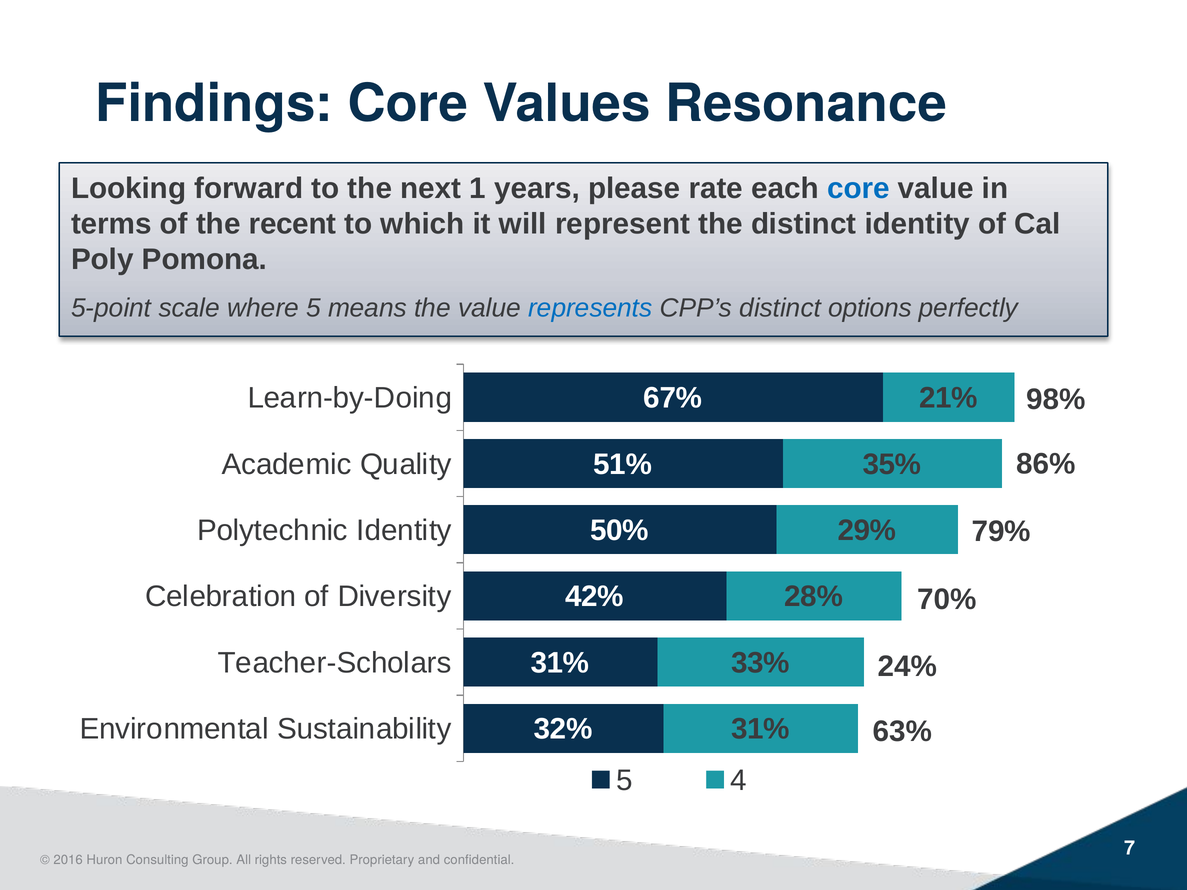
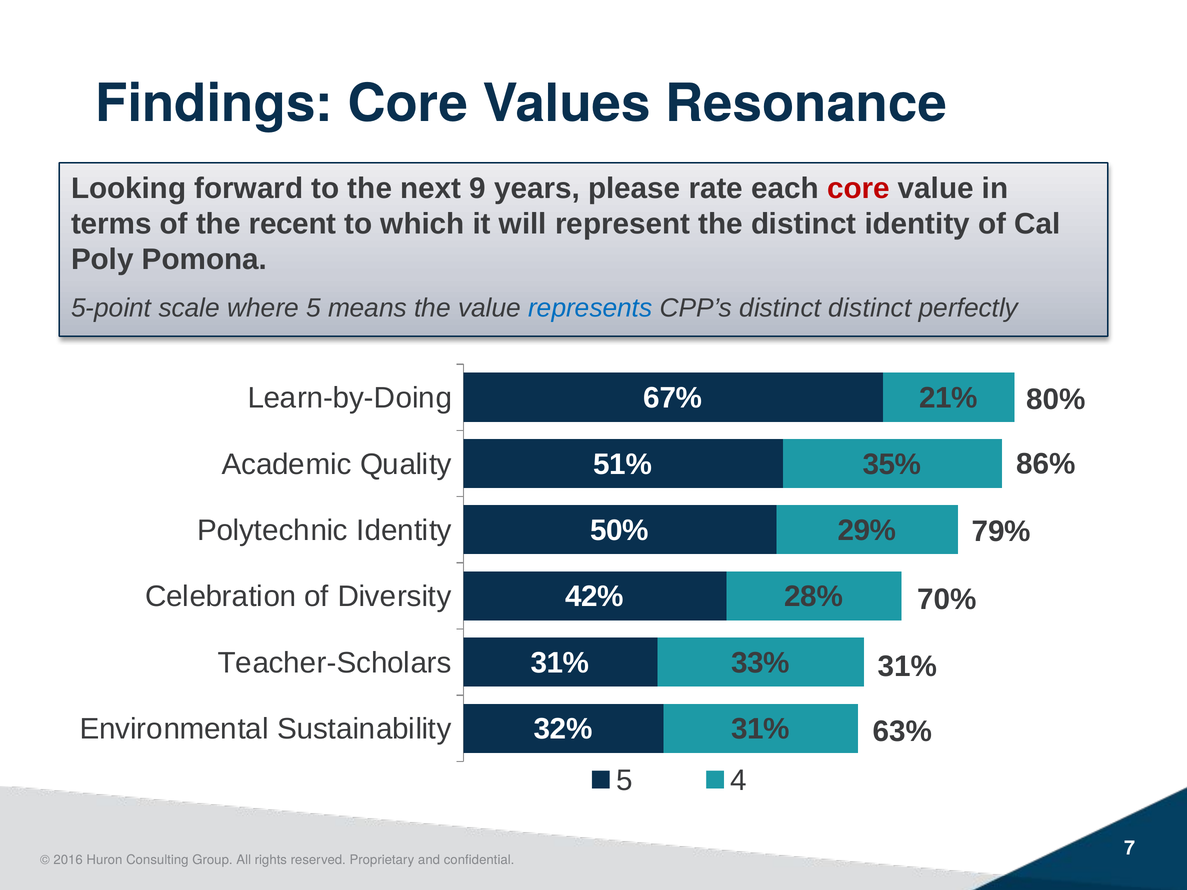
1: 1 -> 9
core at (858, 189) colour: blue -> red
distinct options: options -> distinct
98%: 98% -> 80%
24% at (907, 667): 24% -> 31%
